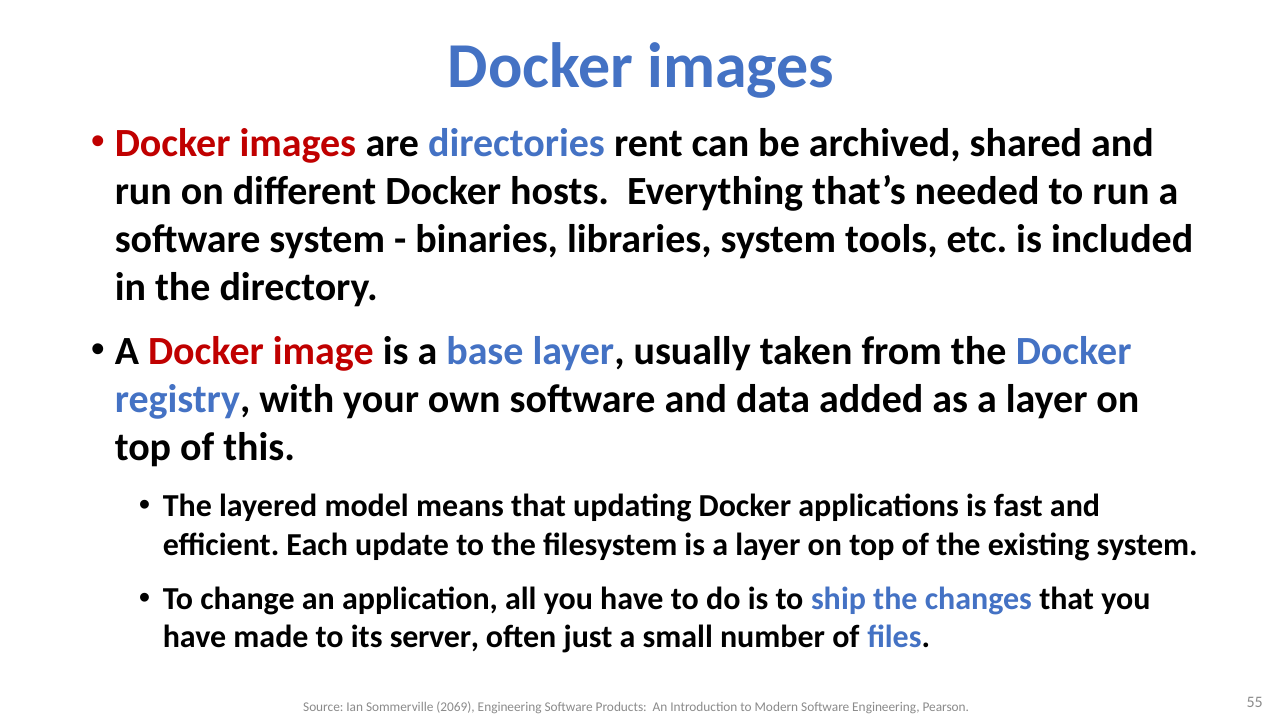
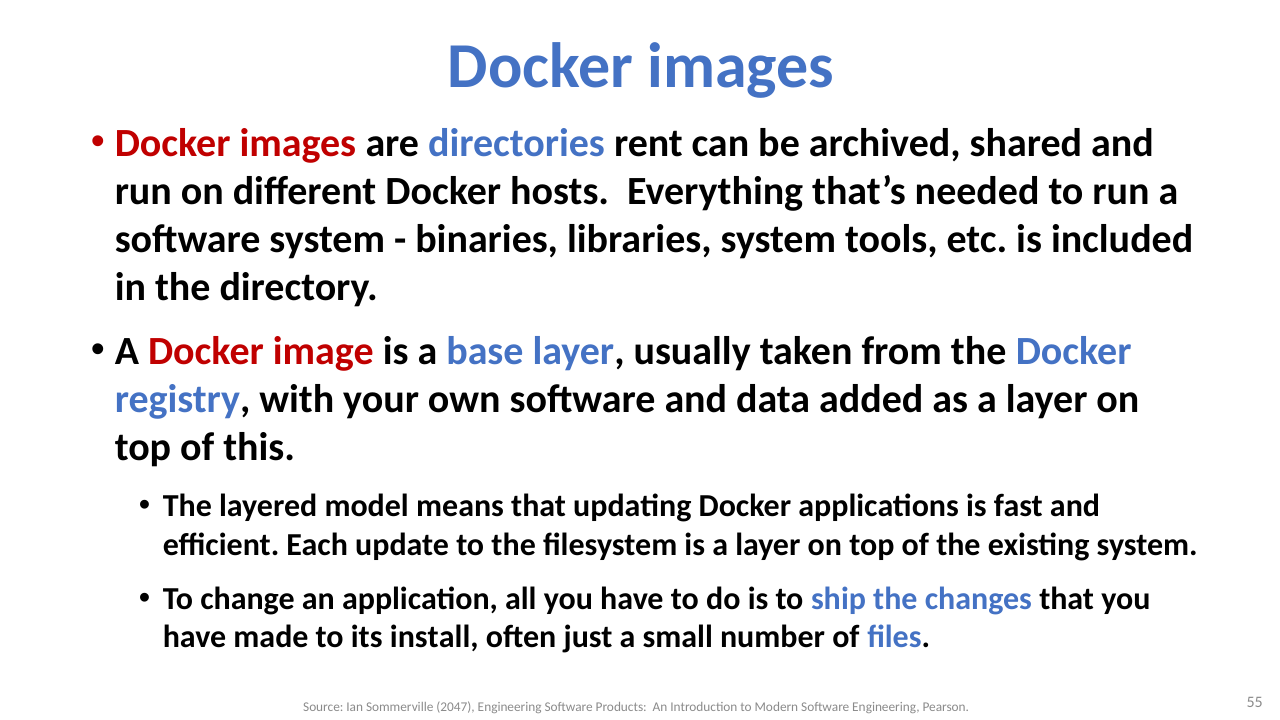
server: server -> install
2069: 2069 -> 2047
